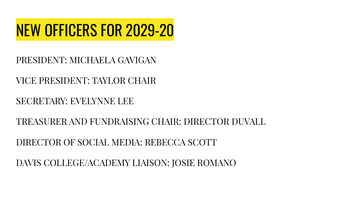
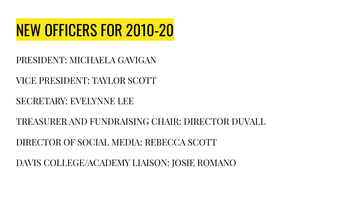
2029-20: 2029-20 -> 2010-20
TAYLOR CHAIR: CHAIR -> SCOTT
